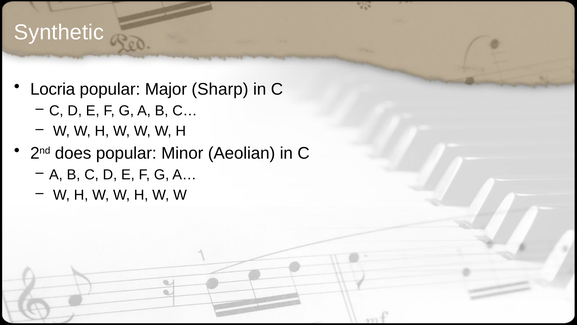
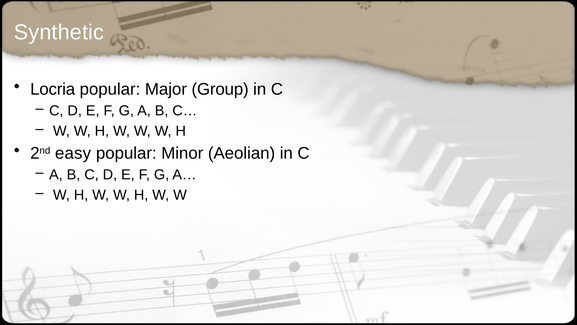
Sharp: Sharp -> Group
does: does -> easy
